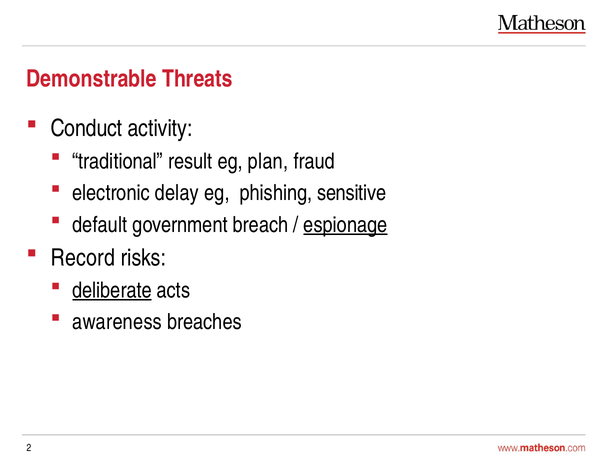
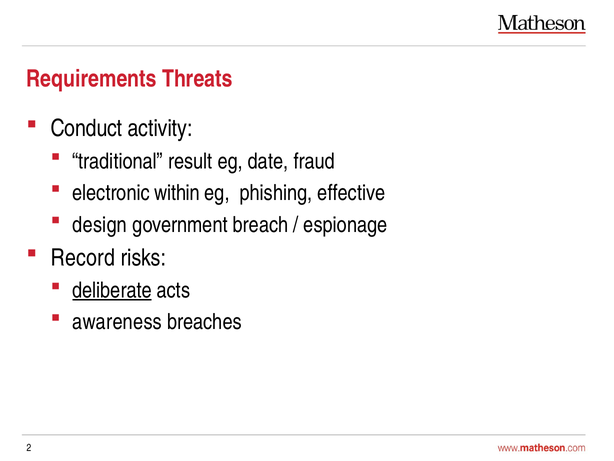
Demonstrable: Demonstrable -> Requirements
plan: plan -> date
delay: delay -> within
sensitive: sensitive -> effective
default: default -> design
espionage underline: present -> none
